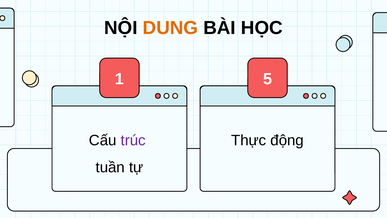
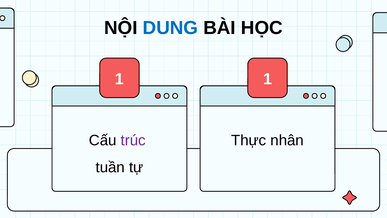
DUNG colour: orange -> blue
1 5: 5 -> 1
động: động -> nhân
